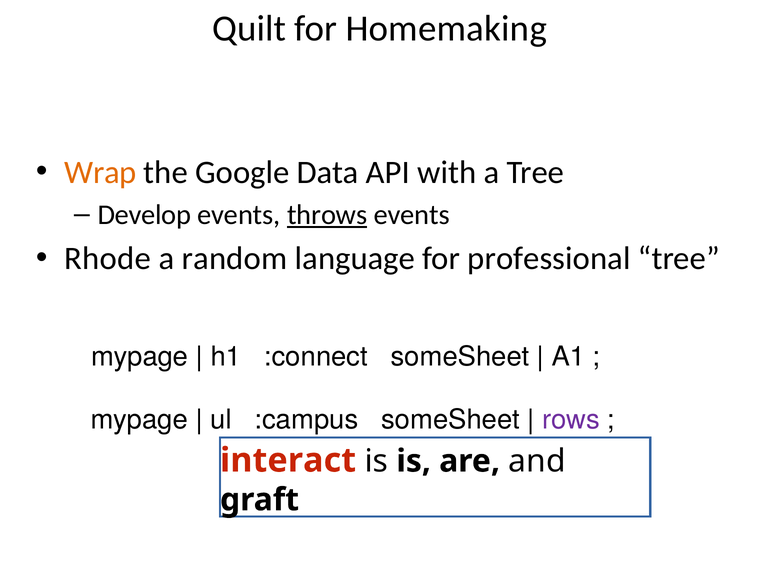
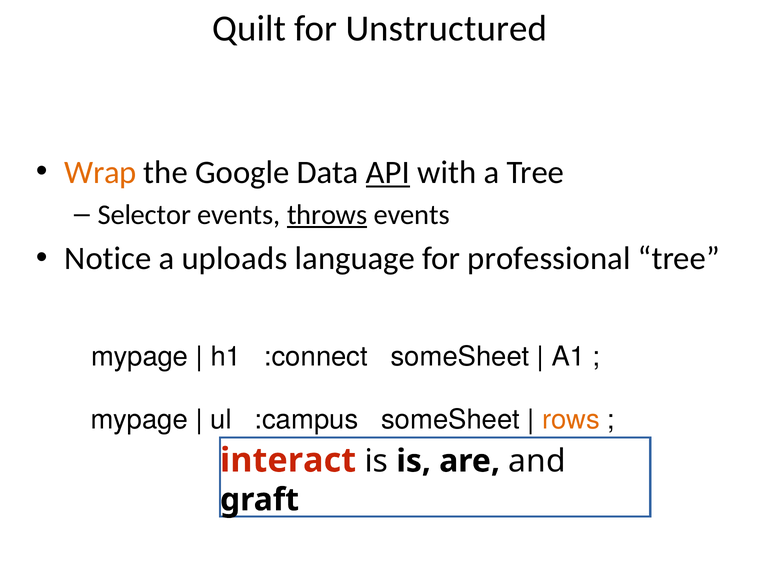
Homemaking: Homemaking -> Unstructured
API underline: none -> present
Develop: Develop -> Selector
Rhode: Rhode -> Notice
random: random -> uploads
rows colour: purple -> orange
